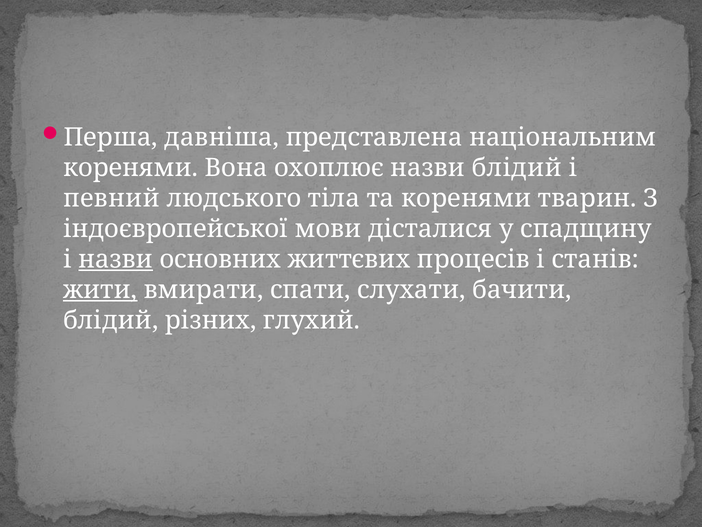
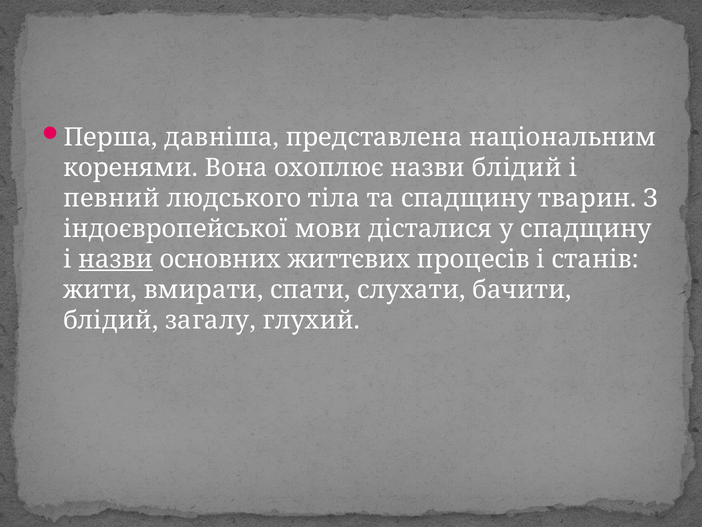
та коренями: коренями -> спадщину
жити underline: present -> none
різних: різних -> загалу
